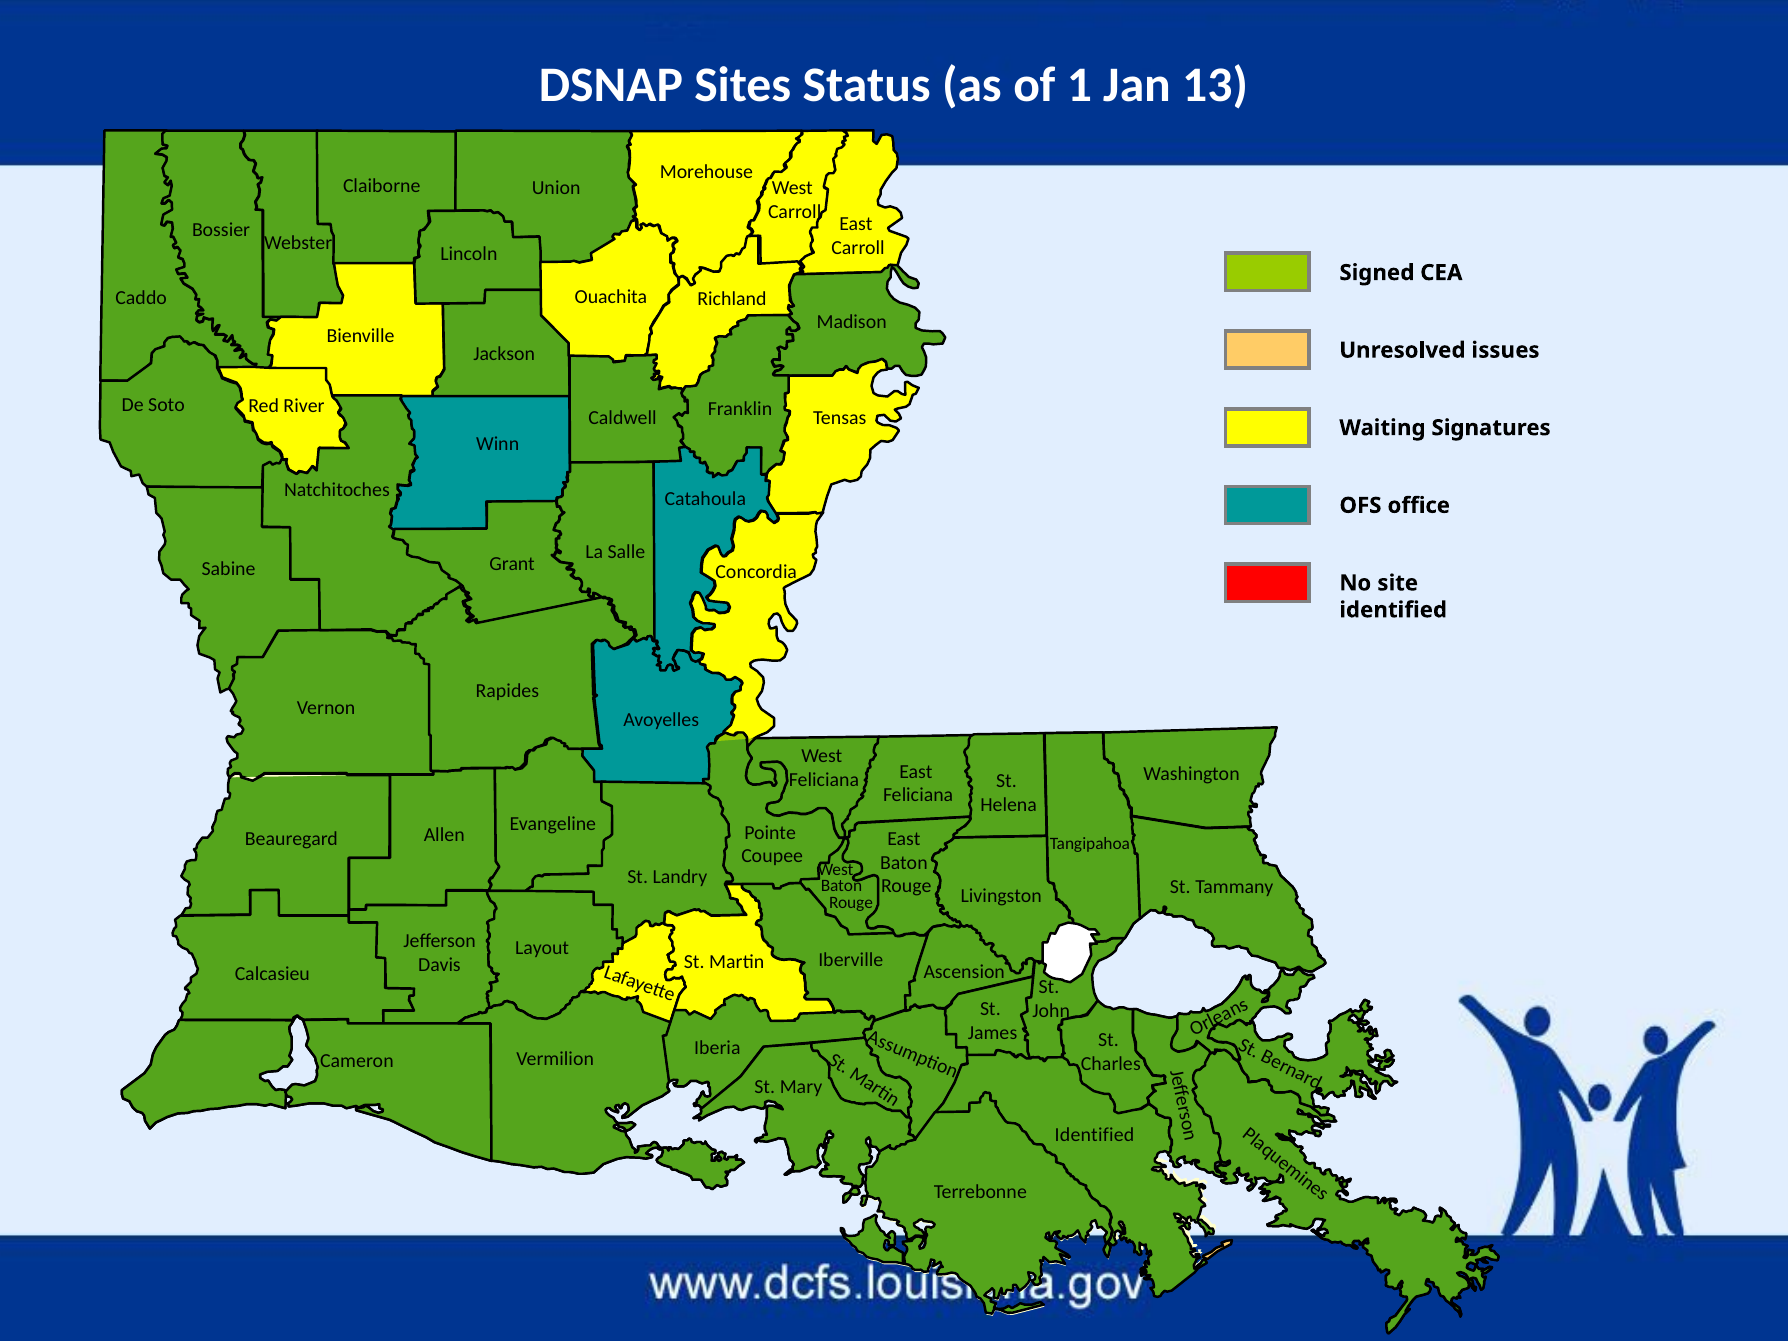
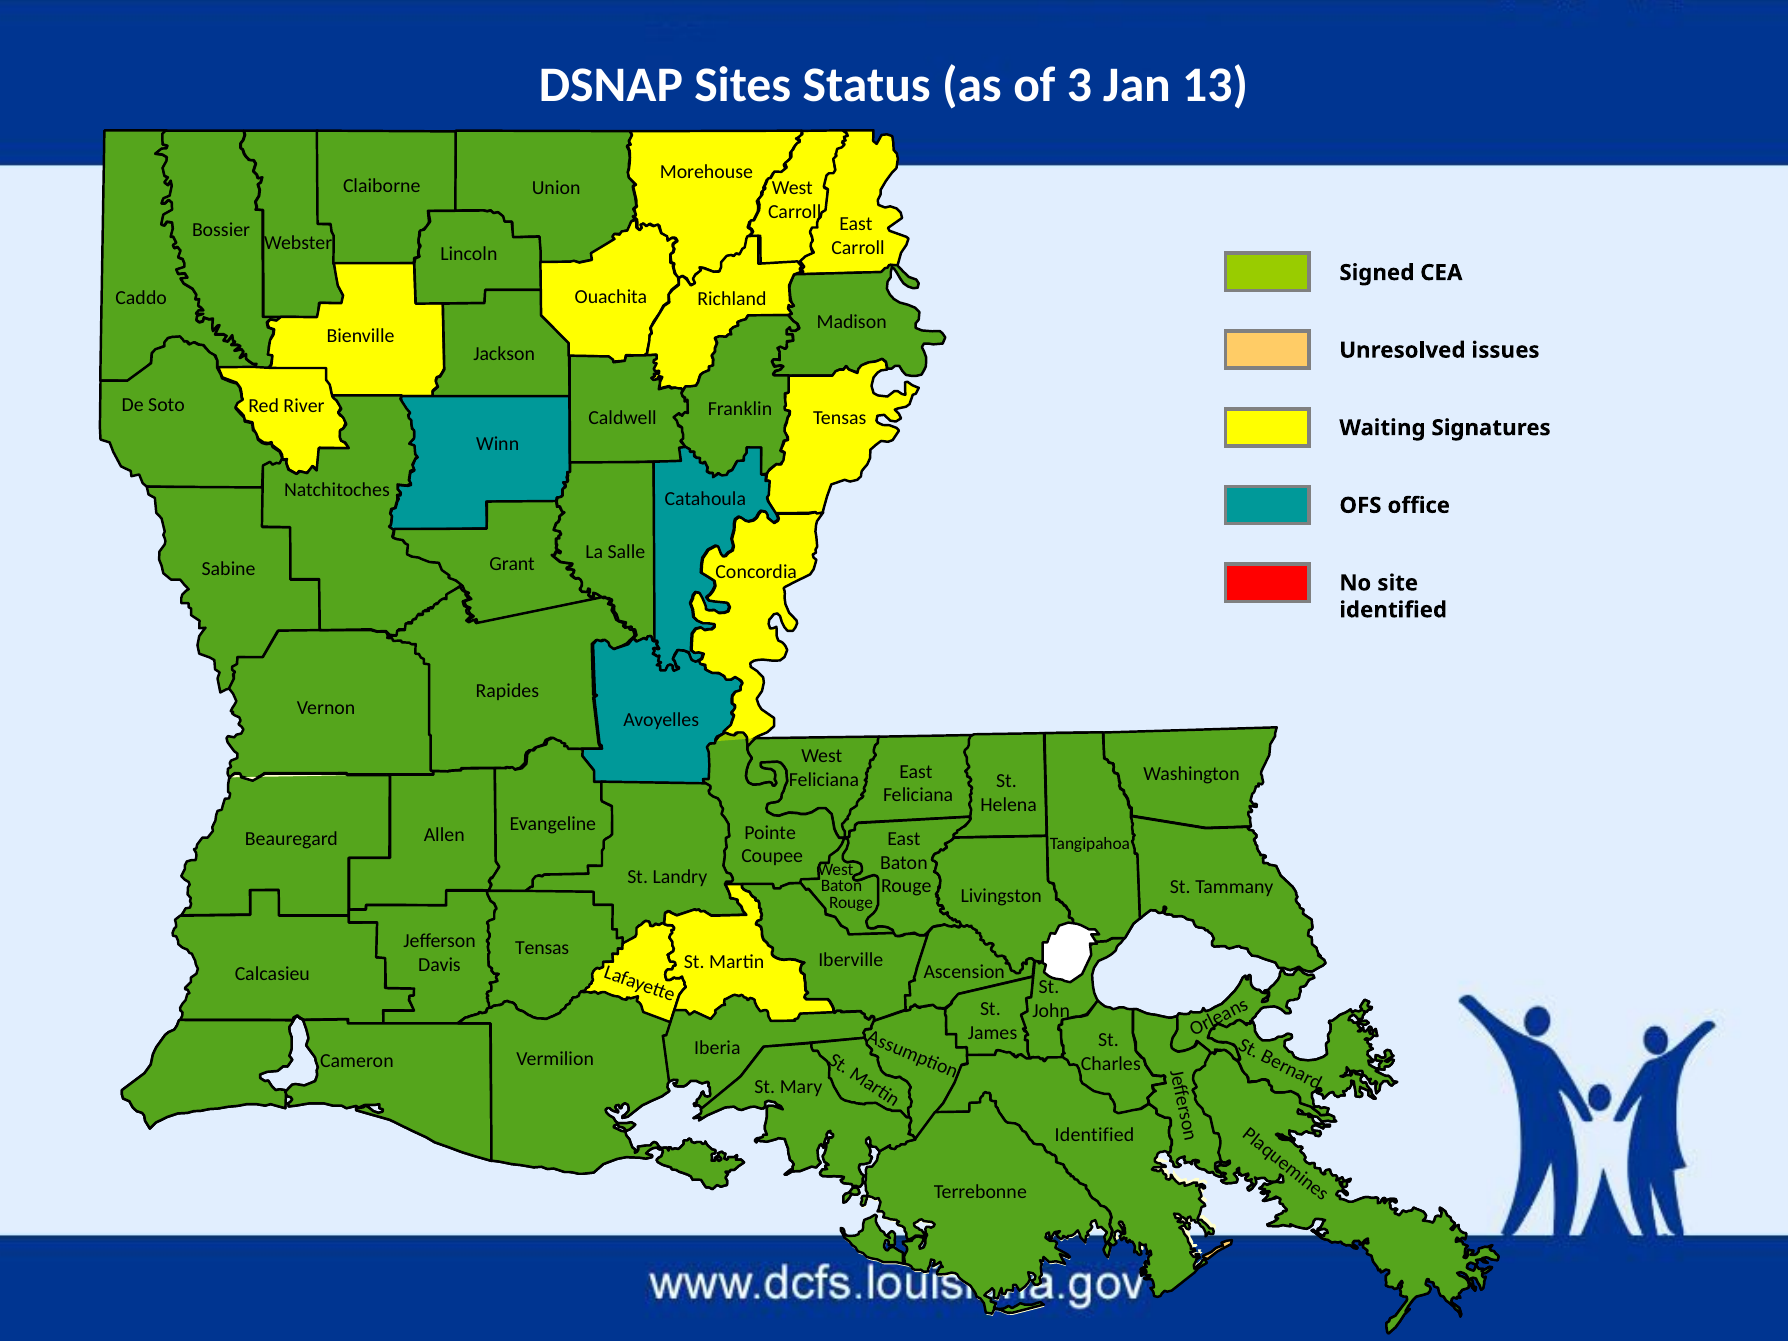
1: 1 -> 3
Layout at (542, 948): Layout -> Tensas
